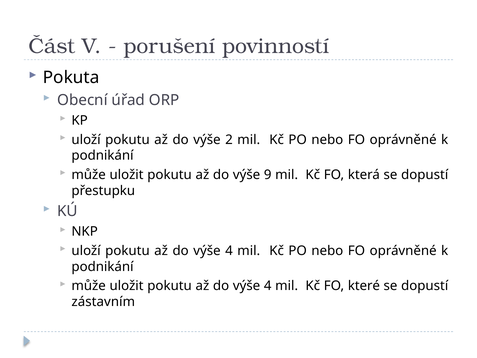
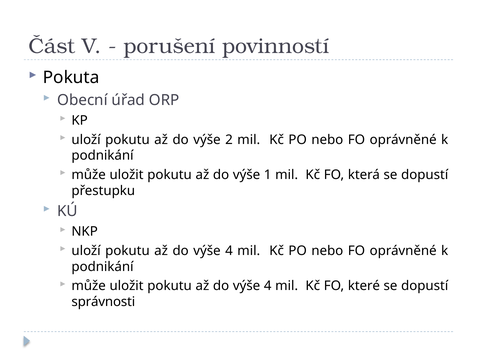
9: 9 -> 1
zástavním: zástavním -> správnosti
